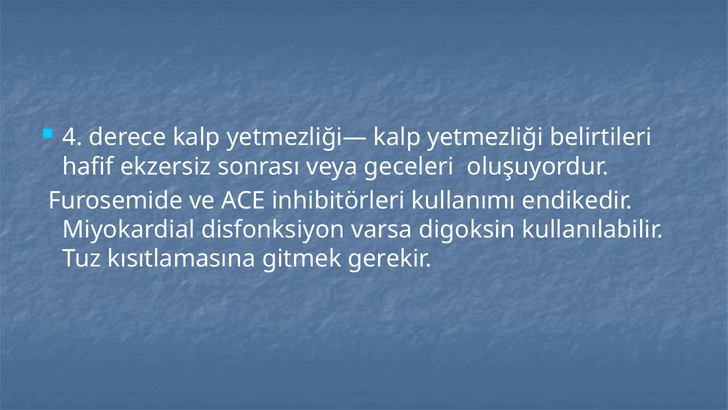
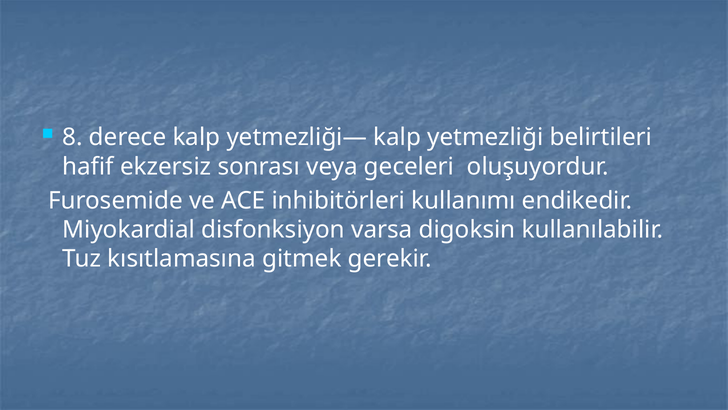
4: 4 -> 8
